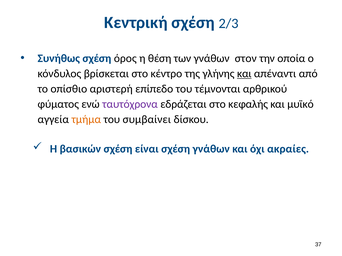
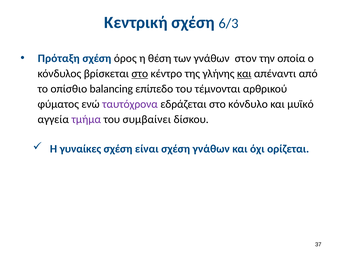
2/3: 2/3 -> 6/3
Συνήθως: Συνήθως -> Πρόταξη
στο at (140, 74) underline: none -> present
αριστερή: αριστερή -> balancing
κεφαλής: κεφαλής -> κόνδυλο
τμήμα colour: orange -> purple
βασικών: βασικών -> γυναίκες
ακραίες: ακραίες -> ορίζεται
